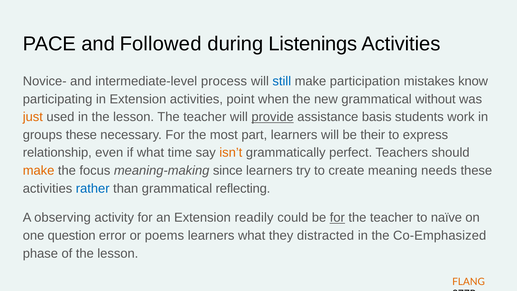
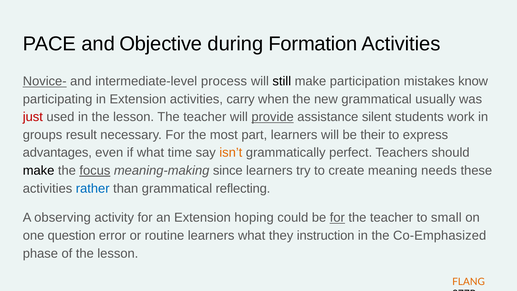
Followed: Followed -> Objective
Listenings: Listenings -> Formation
Novice- underline: none -> present
still colour: blue -> black
point: point -> carry
without: without -> usually
just colour: orange -> red
basis: basis -> silent
groups these: these -> result
relationship: relationship -> advantages
make at (39, 170) colour: orange -> black
focus underline: none -> present
readily: readily -> hoping
naïve: naïve -> small
poems: poems -> routine
distracted: distracted -> instruction
